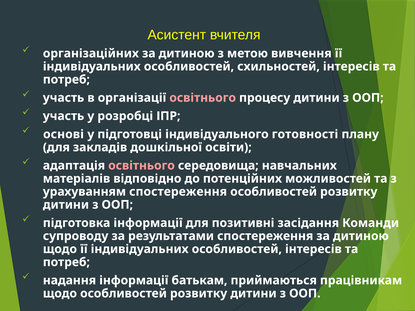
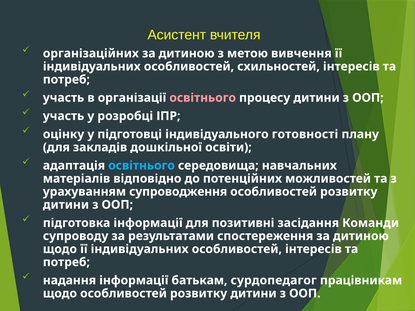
основі: основі -> оцінку
освітнього at (142, 166) colour: pink -> light blue
урахуванням спостереження: спостереження -> супроводження
приймаються: приймаються -> сурдопедагог
